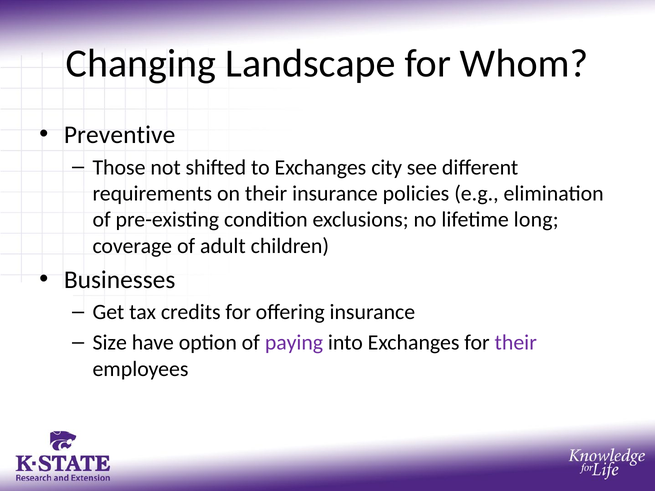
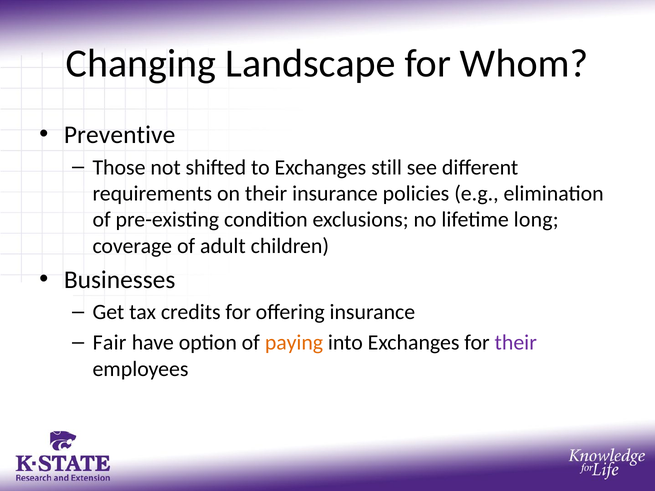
city: city -> still
Size: Size -> Fair
paying colour: purple -> orange
